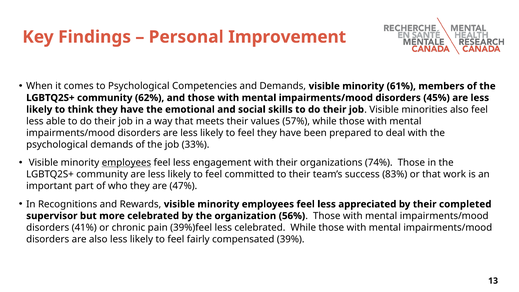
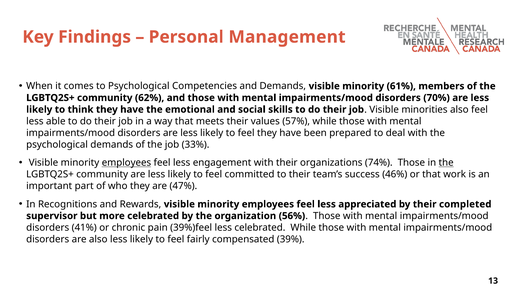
Improvement: Improvement -> Management
45%: 45% -> 70%
the at (446, 163) underline: none -> present
83%: 83% -> 46%
